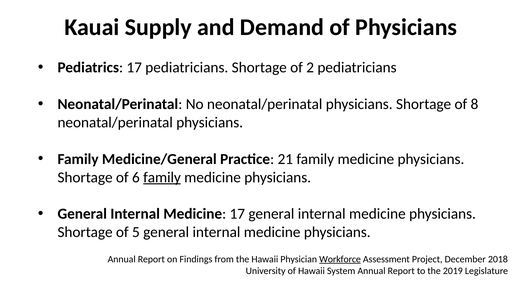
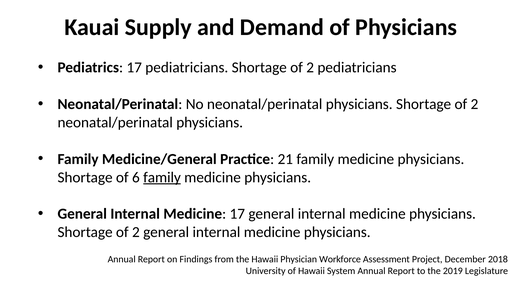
8 at (474, 104): 8 -> 2
5 at (136, 232): 5 -> 2
Workforce underline: present -> none
